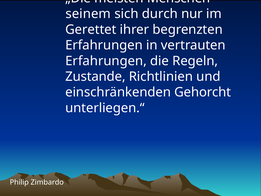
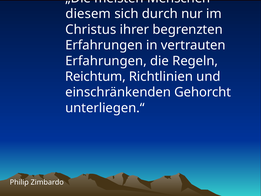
seinem: seinem -> diesem
Gerettet: Gerettet -> Christus
Zustande: Zustande -> Reichtum
